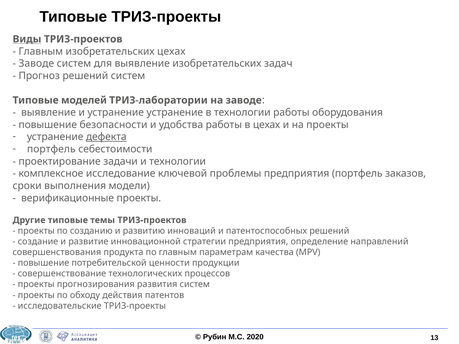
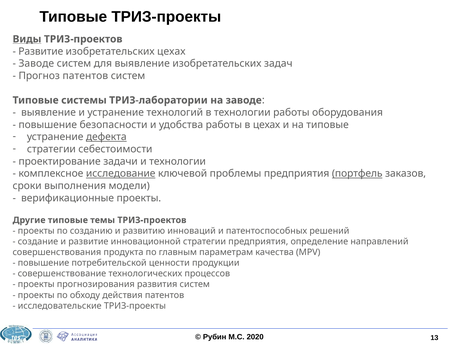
Главным at (41, 51): Главным -> Развитие
Прогноз решений: решений -> патентов
моделей: моделей -> системы
устранение устранение: устранение -> технологий
на проекты: проекты -> типовые
портфель at (51, 149): портфель -> стратегии
исследование underline: none -> present
портфель at (357, 174) underline: none -> present
